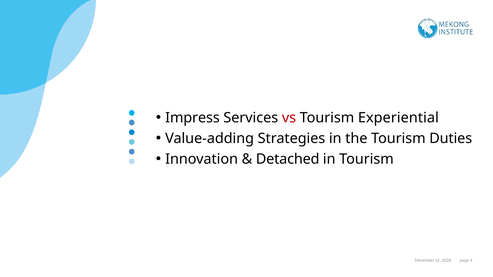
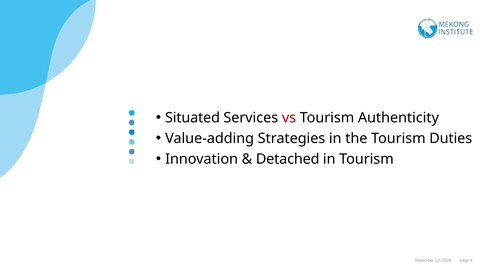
Impress: Impress -> Situated
Experiential: Experiential -> Authenticity
